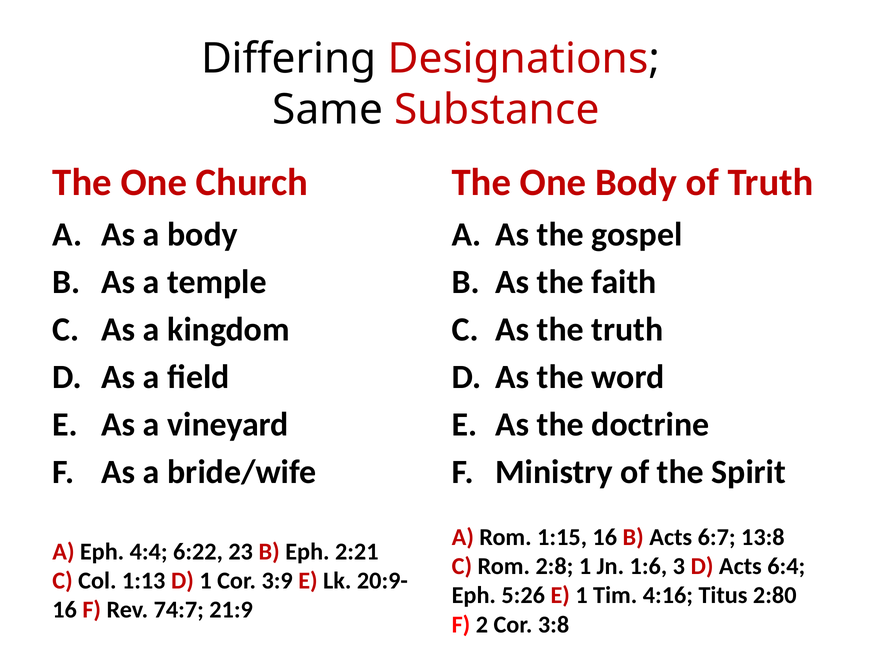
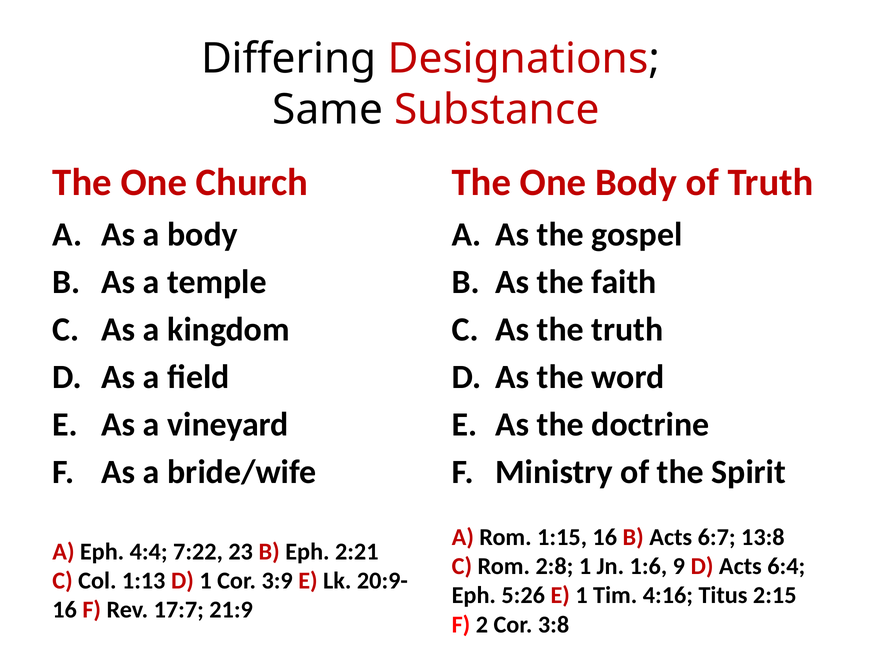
6:22: 6:22 -> 7:22
3: 3 -> 9
2:80: 2:80 -> 2:15
74:7: 74:7 -> 17:7
